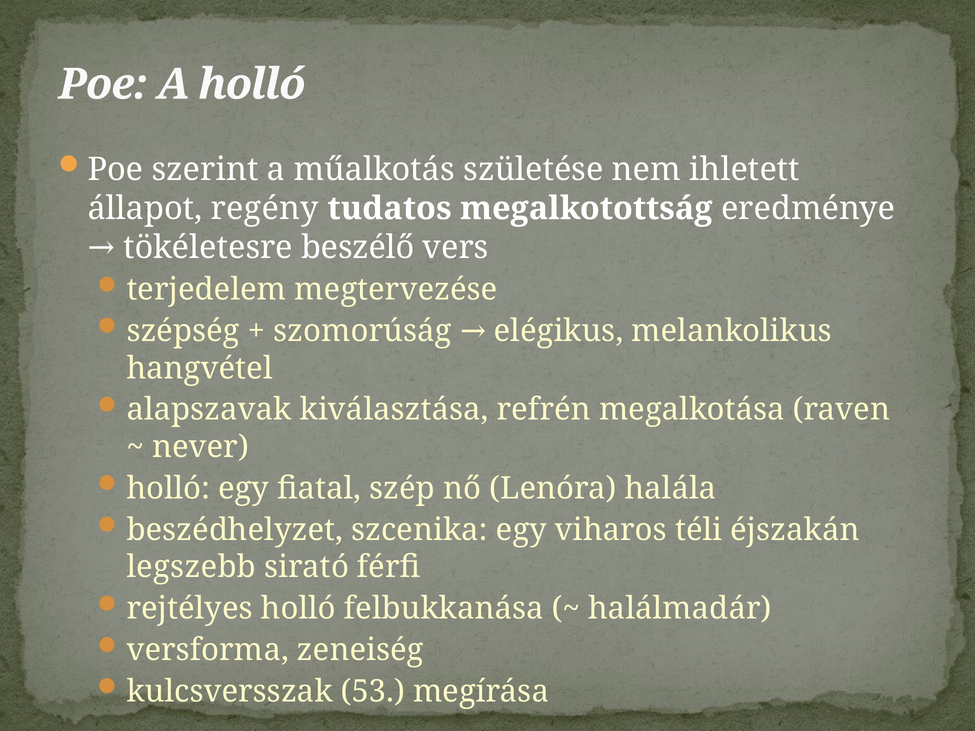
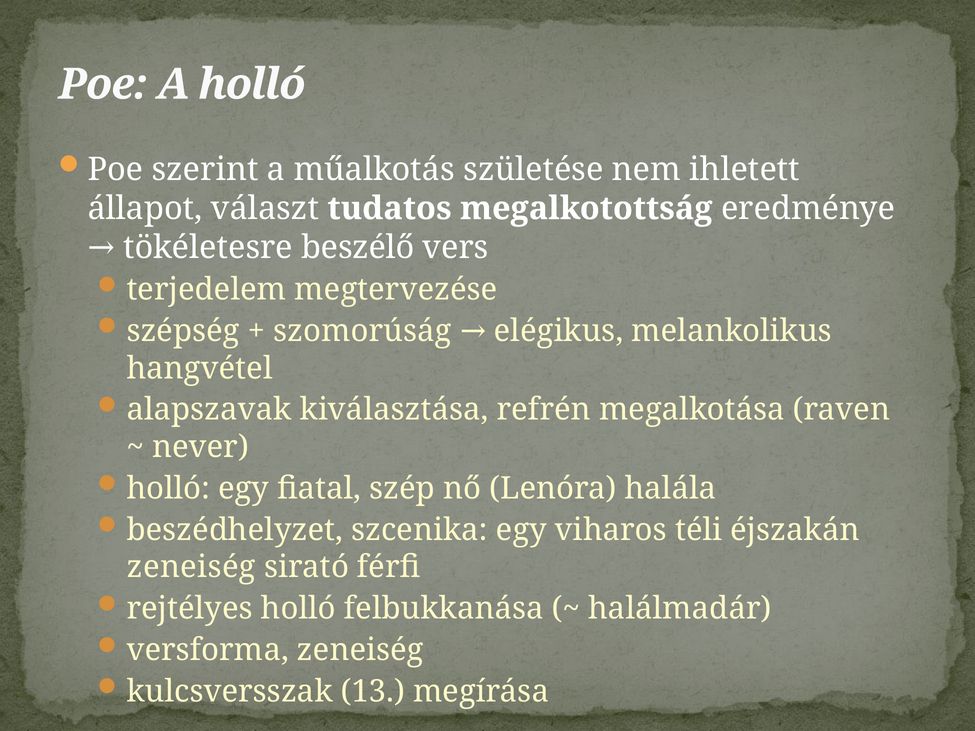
regény: regény -> választ
legszebb at (191, 567): legszebb -> zeneiség
53: 53 -> 13
